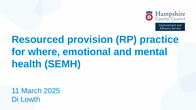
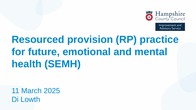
where: where -> future
